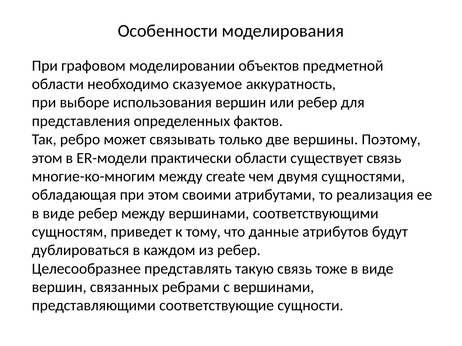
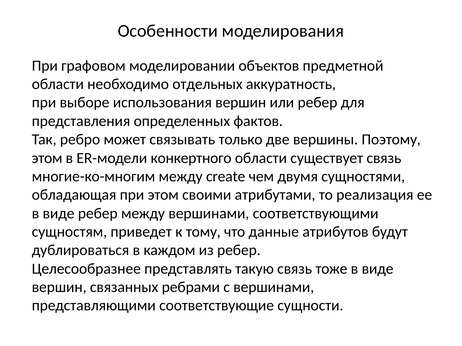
сказуемое: сказуемое -> отдельных
практически: практически -> конкертного
